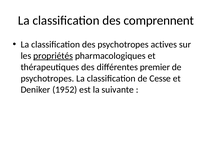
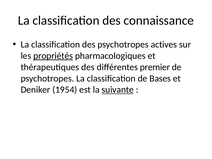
comprennent: comprennent -> connaissance
Cesse: Cesse -> Bases
1952: 1952 -> 1954
suivante underline: none -> present
